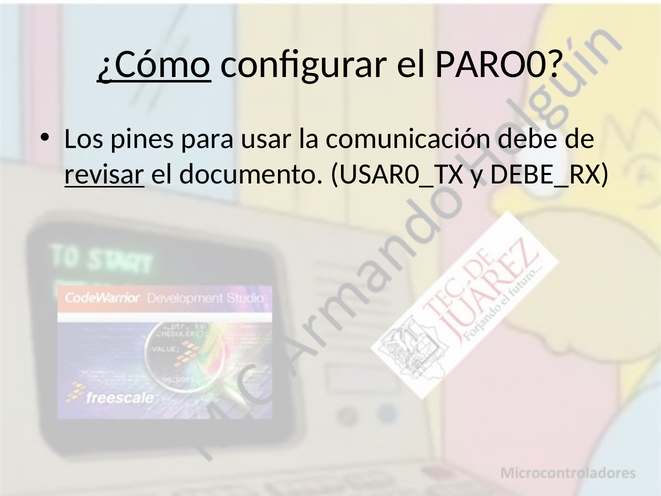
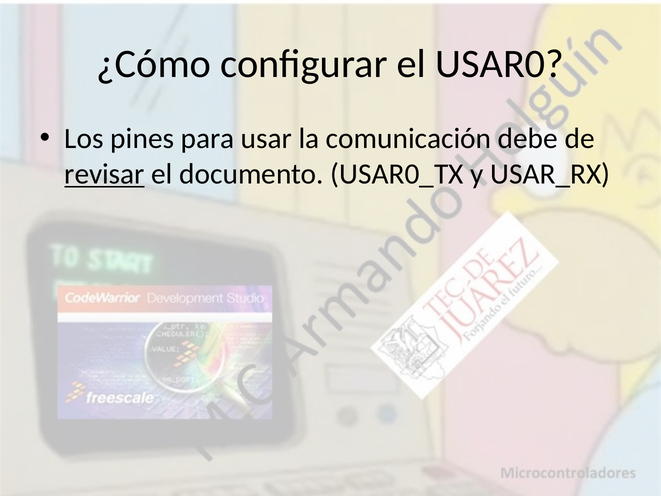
¿Cómo underline: present -> none
PARO0: PARO0 -> USAR0
DEBE_RX: DEBE_RX -> USAR_RX
